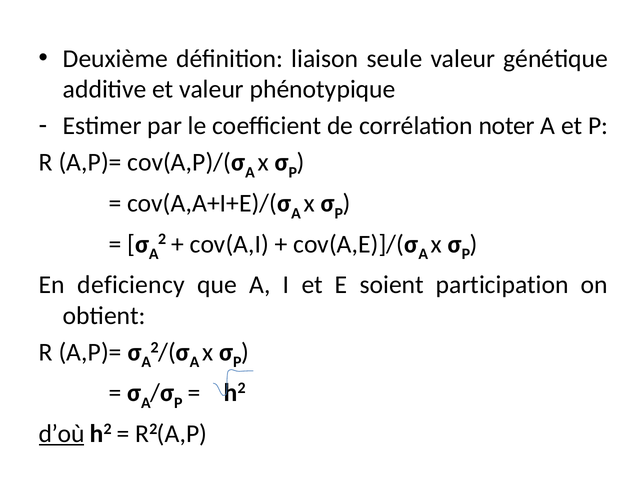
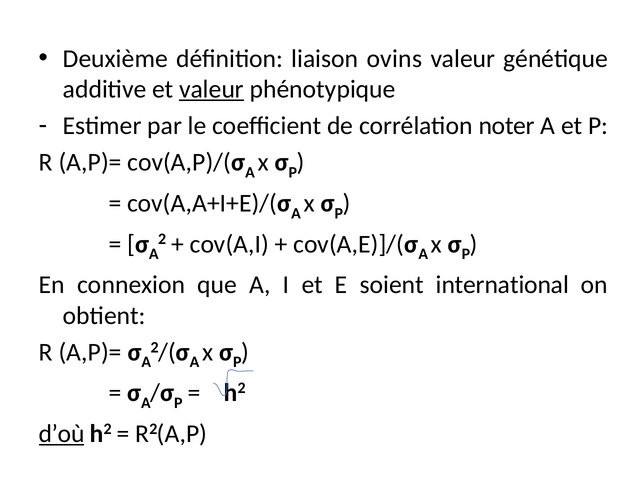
seule: seule -> ovins
valeur at (212, 89) underline: none -> present
deficiency: deficiency -> connexion
participation: participation -> international
